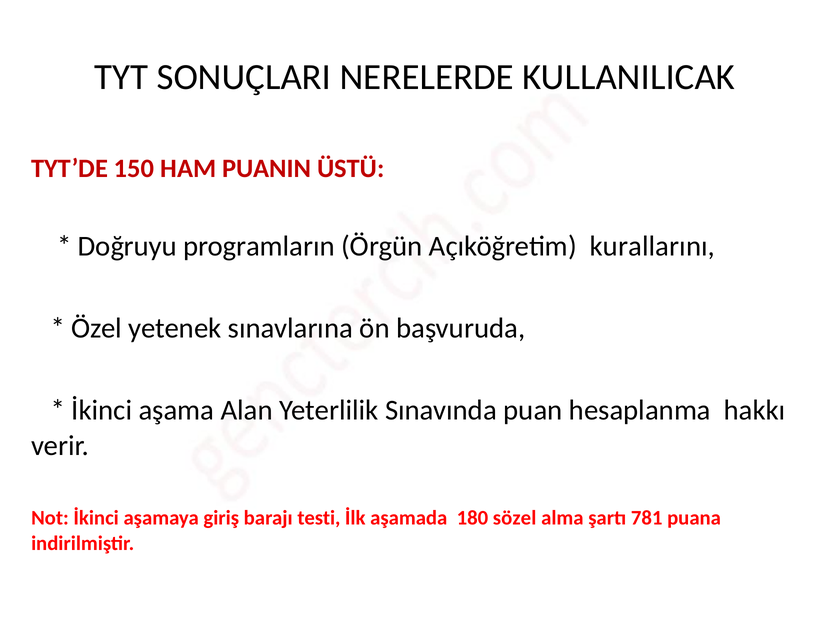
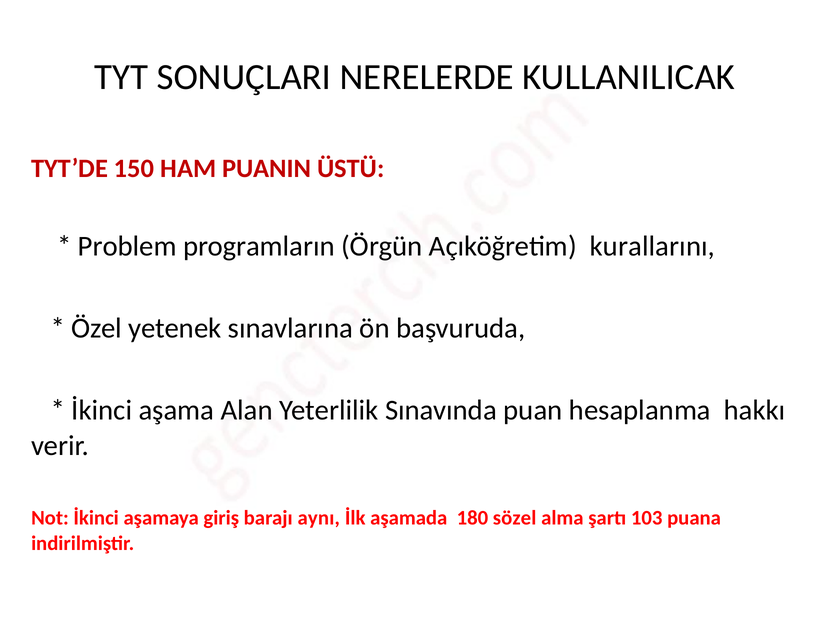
Doğruyu: Doğruyu -> Problem
testi: testi -> aynı
781: 781 -> 103
